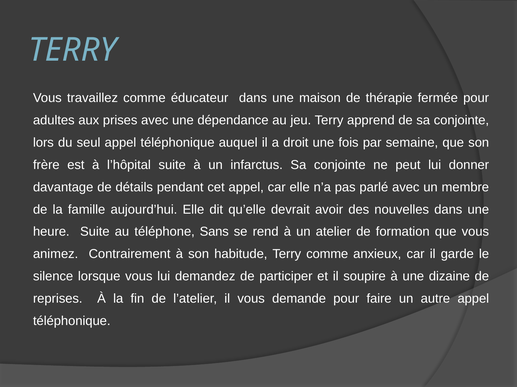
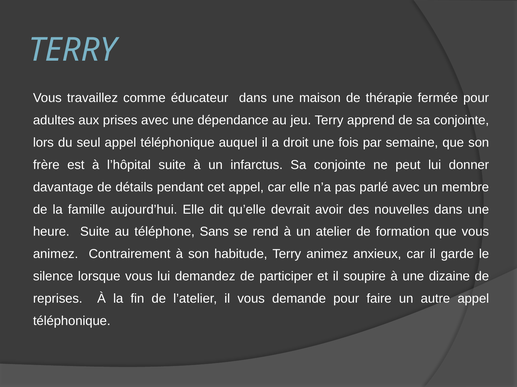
Terry comme: comme -> animez
